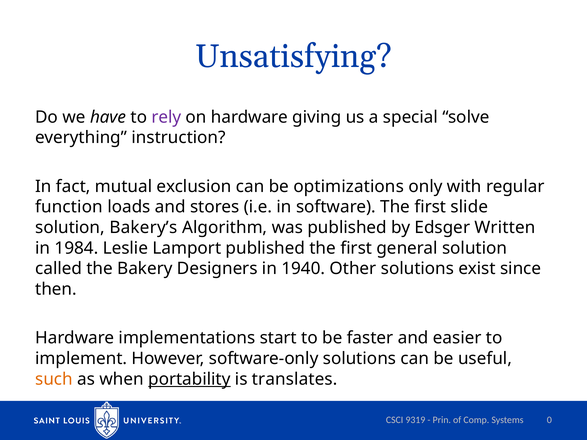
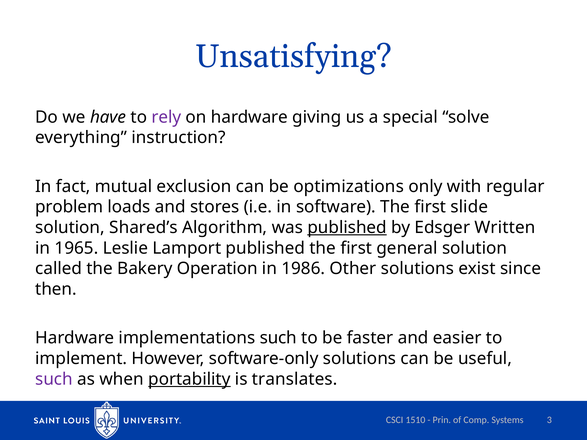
function: function -> problem
Bakery’s: Bakery’s -> Shared’s
published at (347, 228) underline: none -> present
1984: 1984 -> 1965
Designers: Designers -> Operation
1940: 1940 -> 1986
implementations start: start -> such
such at (54, 379) colour: orange -> purple
9319: 9319 -> 1510
0: 0 -> 3
